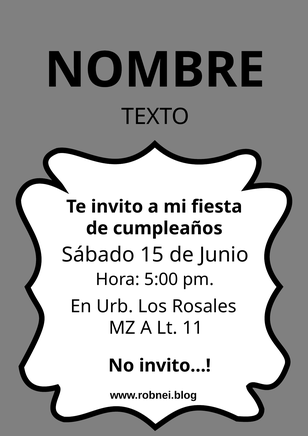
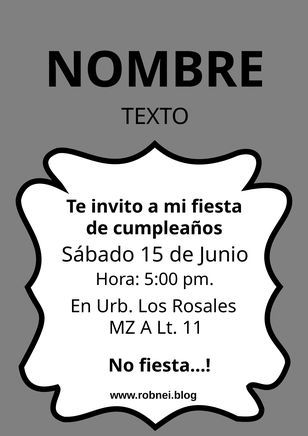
invito…: invito… -> fiesta…
